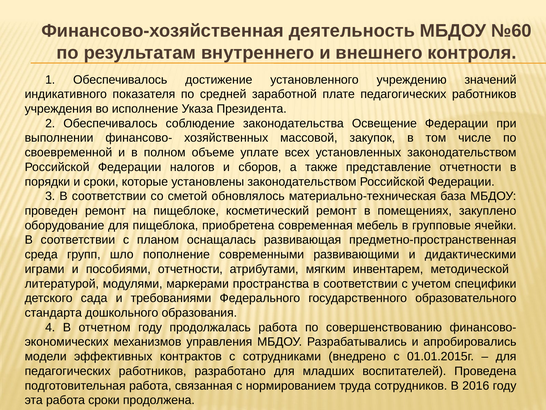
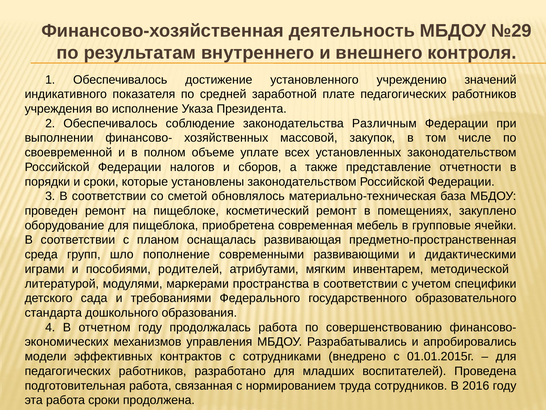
№60: №60 -> №29
Освещение: Освещение -> Различным
пособиями отчетности: отчетности -> родителей
